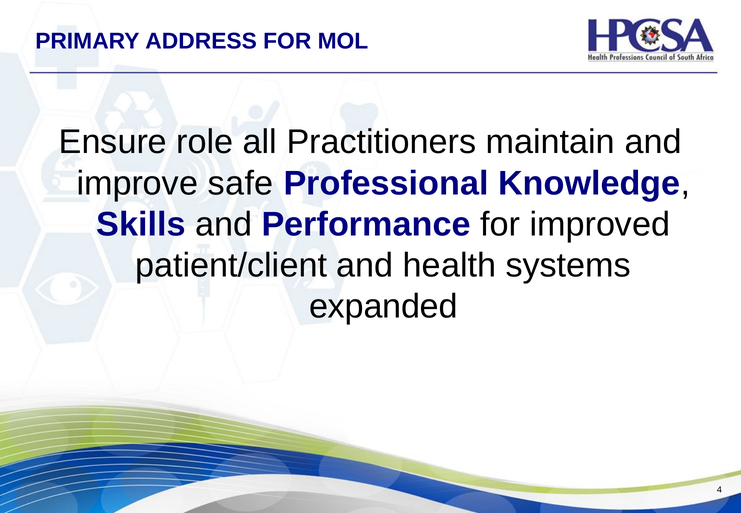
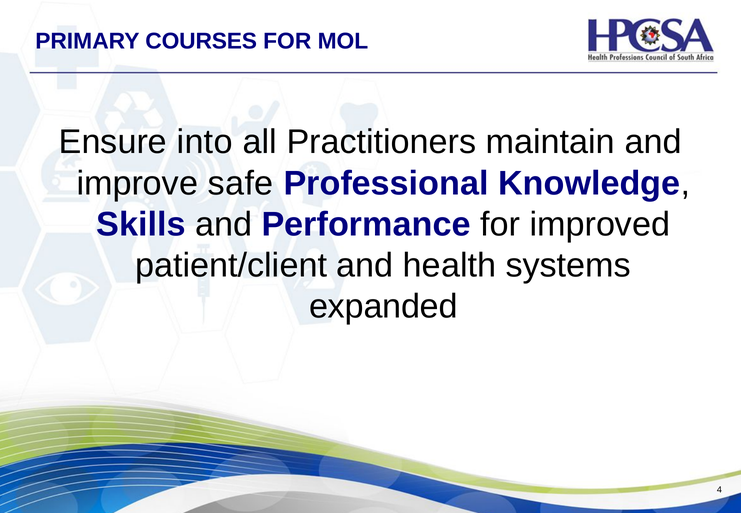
ADDRESS: ADDRESS -> COURSES
role: role -> into
